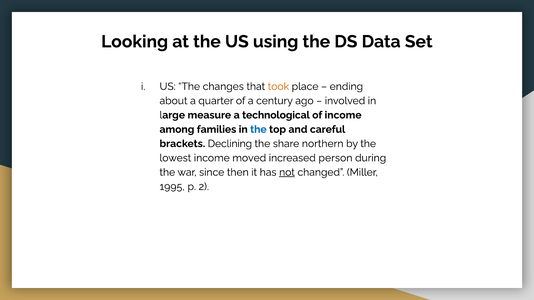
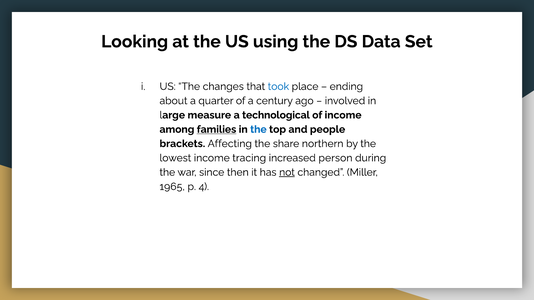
took colour: orange -> blue
families underline: none -> present
careful: careful -> people
Declining: Declining -> Affecting
moved: moved -> tracing
1995: 1995 -> 1965
2: 2 -> 4
